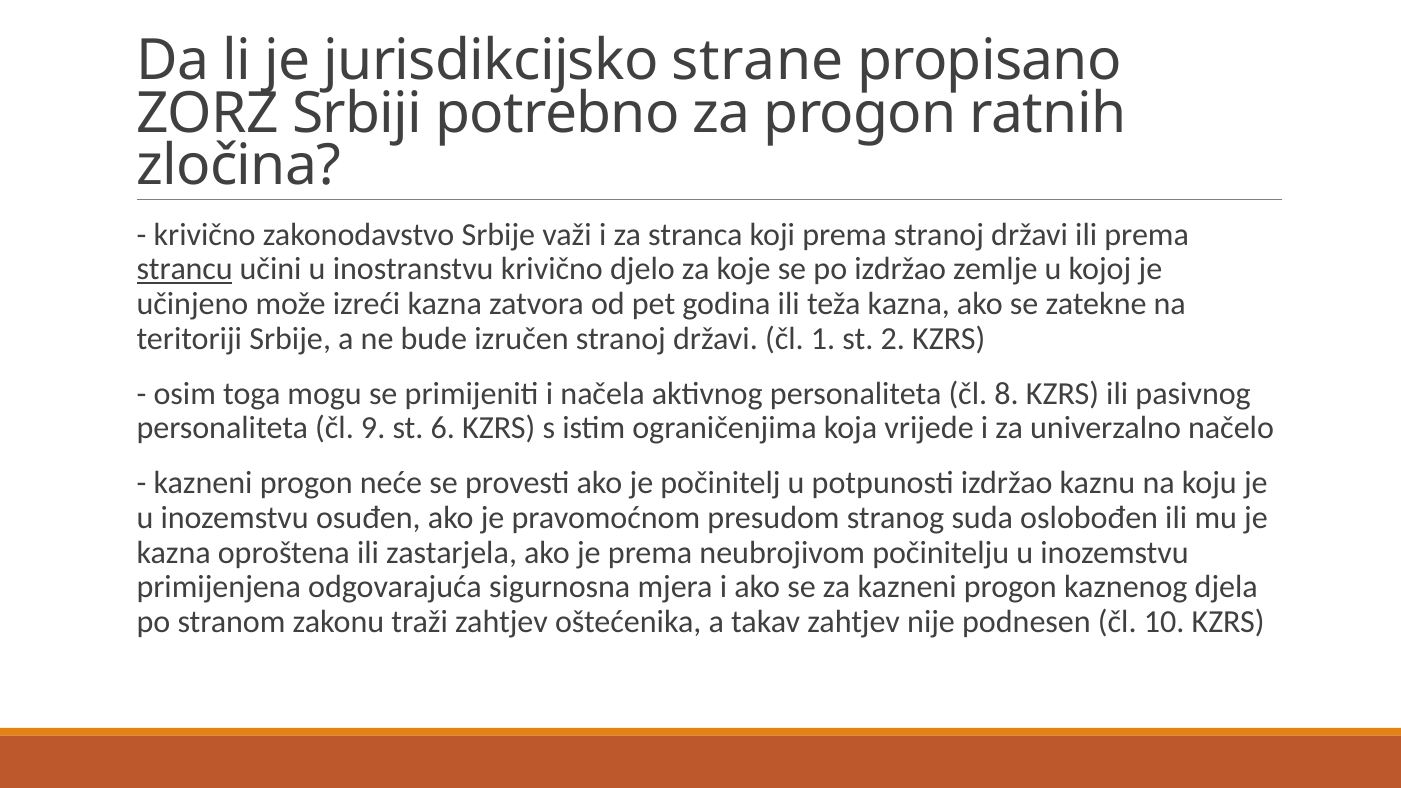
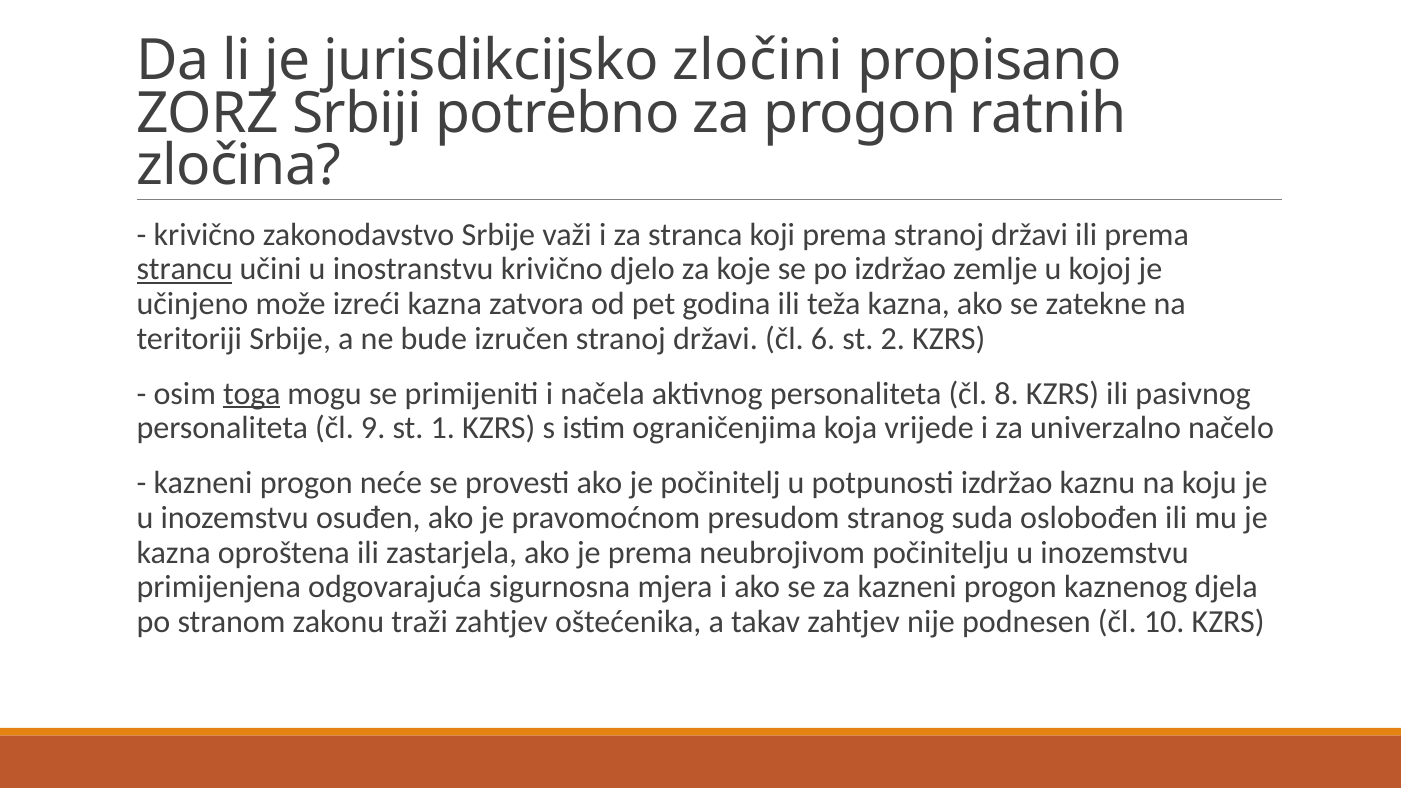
strane: strane -> zločini
1: 1 -> 6
toga underline: none -> present
6: 6 -> 1
